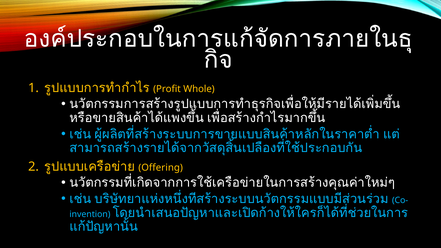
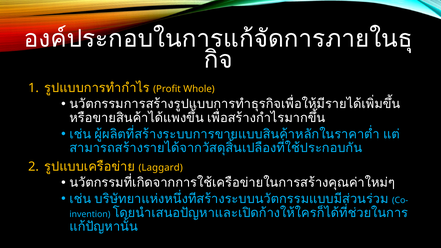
Offering: Offering -> Laggard
